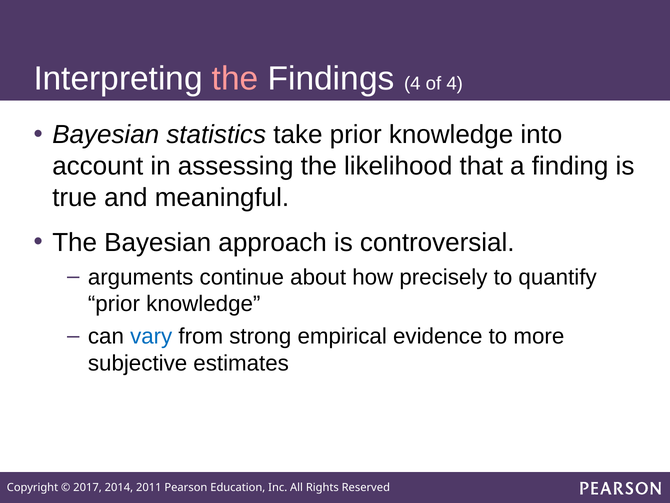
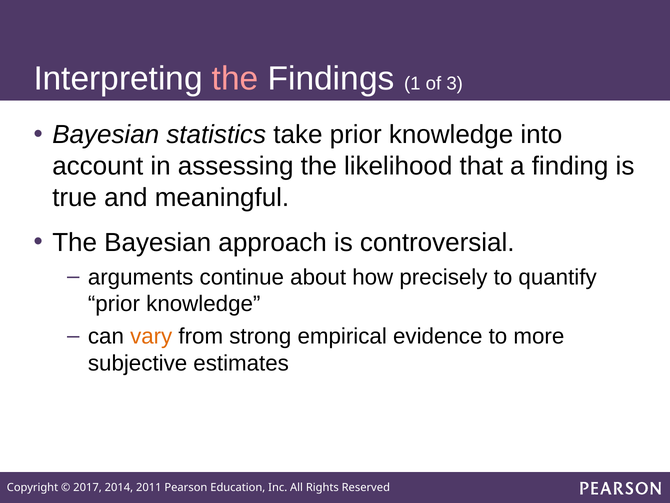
Findings 4: 4 -> 1
of 4: 4 -> 3
vary colour: blue -> orange
